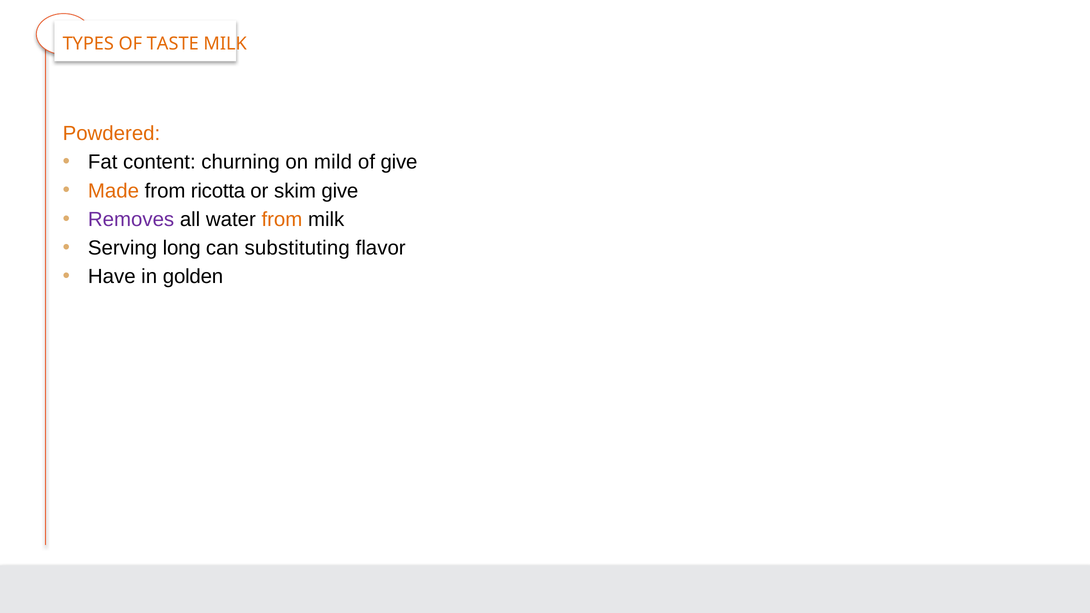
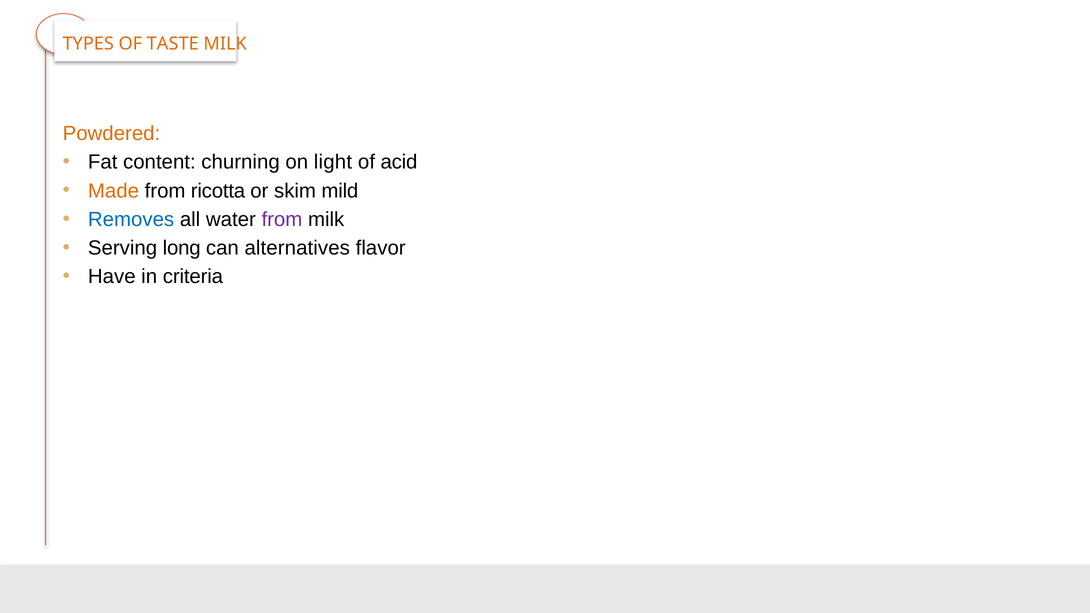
mild: mild -> light
of give: give -> acid
skim give: give -> mild
Removes colour: purple -> blue
from at (282, 219) colour: orange -> purple
substituting: substituting -> alternatives
golden: golden -> criteria
